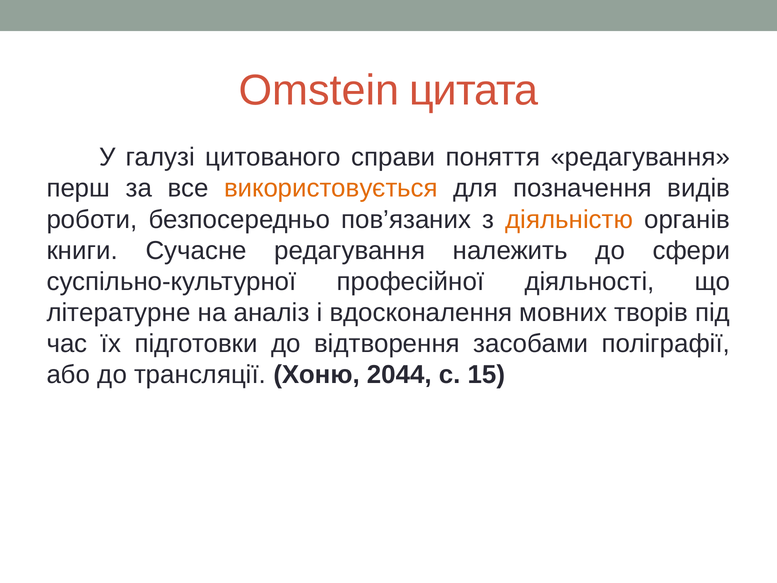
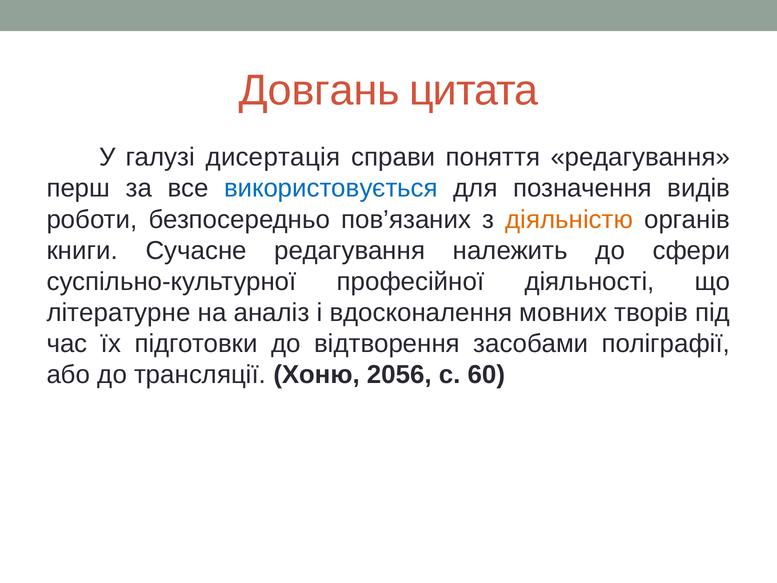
Omstein: Omstein -> Довгань
цитованого: цитованого -> дисертація
використовується colour: orange -> blue
2044: 2044 -> 2056
15: 15 -> 60
